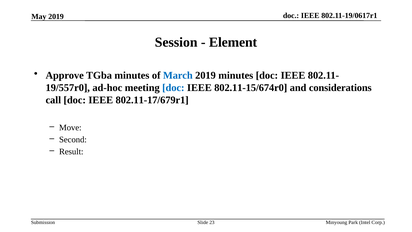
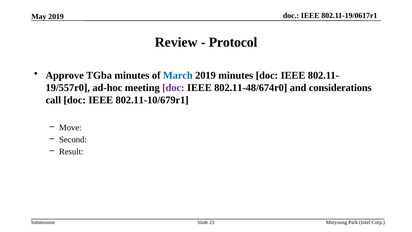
Session: Session -> Review
Element: Element -> Protocol
doc at (173, 88) colour: blue -> purple
802.11-15/674r0: 802.11-15/674r0 -> 802.11-48/674r0
802.11-17/679r1: 802.11-17/679r1 -> 802.11-10/679r1
